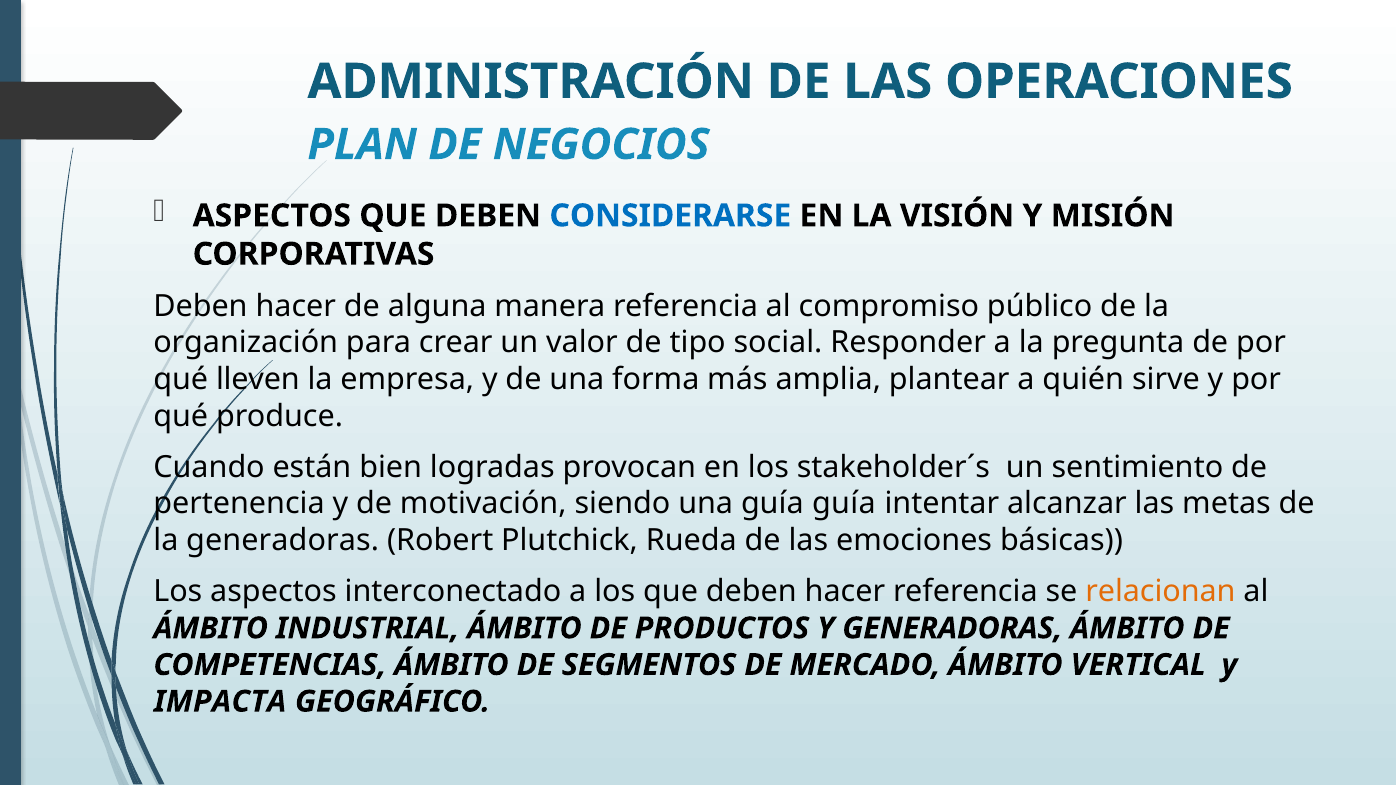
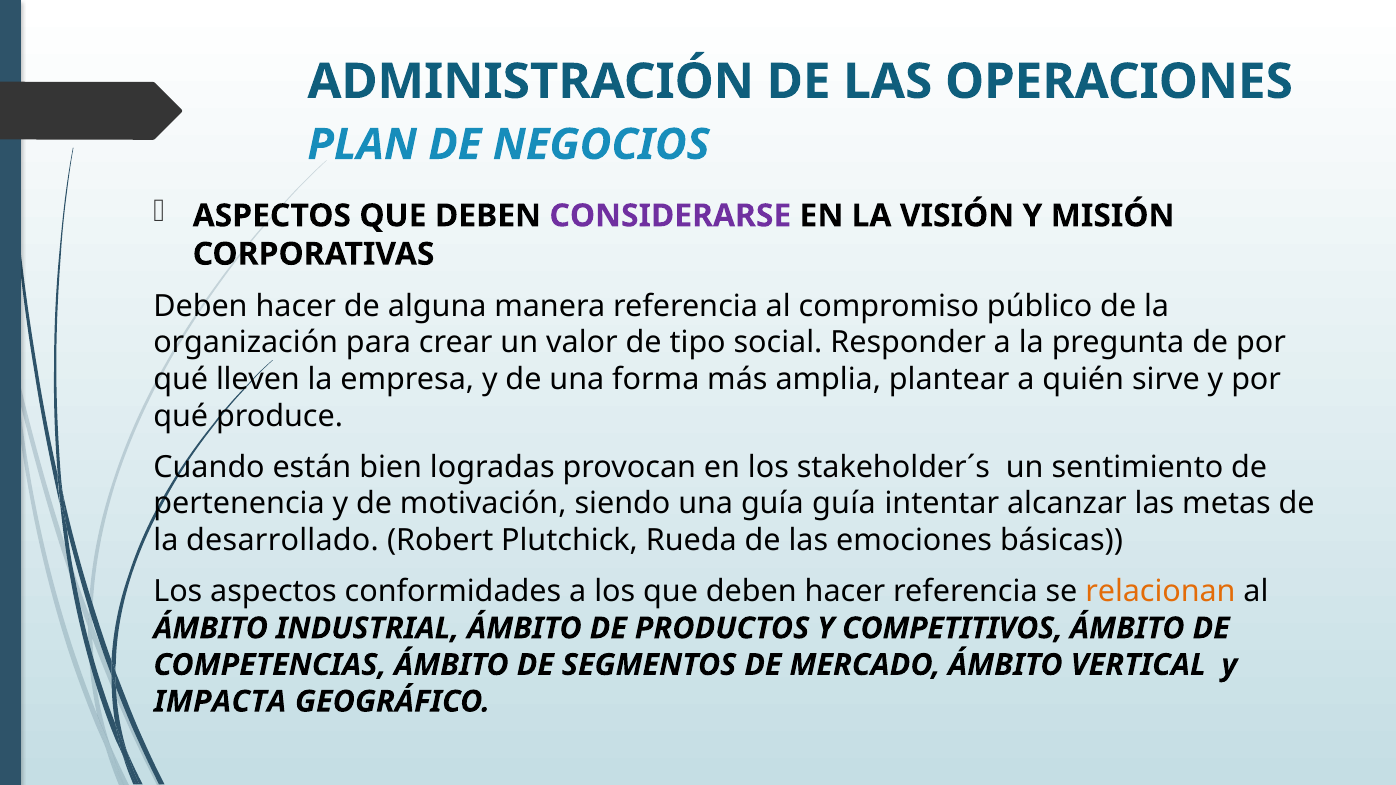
CONSIDERARSE colour: blue -> purple
la generadoras: generadoras -> desarrollado
interconectado: interconectado -> conformidades
Y GENERADORAS: GENERADORAS -> COMPETITIVOS
